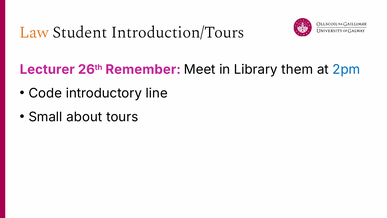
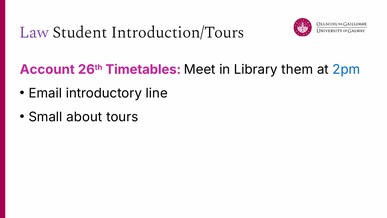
Law colour: orange -> purple
Lecturer: Lecturer -> Account
Remember: Remember -> Timetables
Code: Code -> Email
